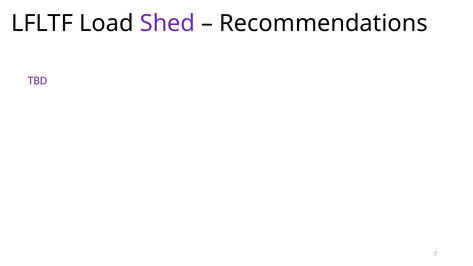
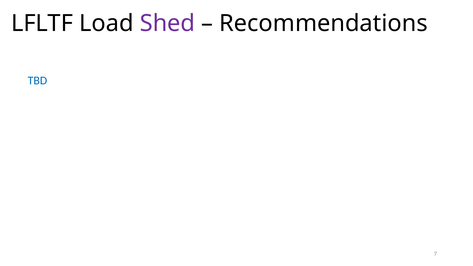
TBD colour: purple -> blue
